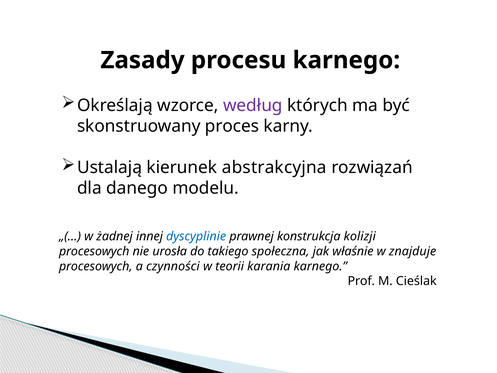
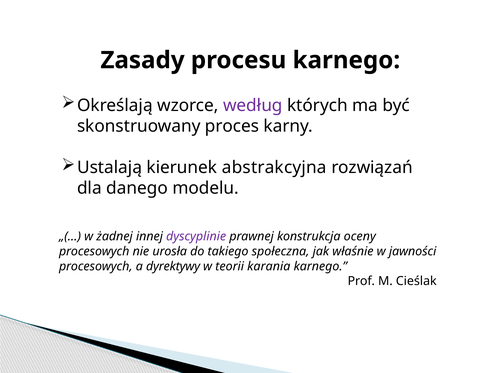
dyscyplinie colour: blue -> purple
kolizji: kolizji -> oceny
znajduje: znajduje -> jawności
czynności: czynności -> dyrektywy
